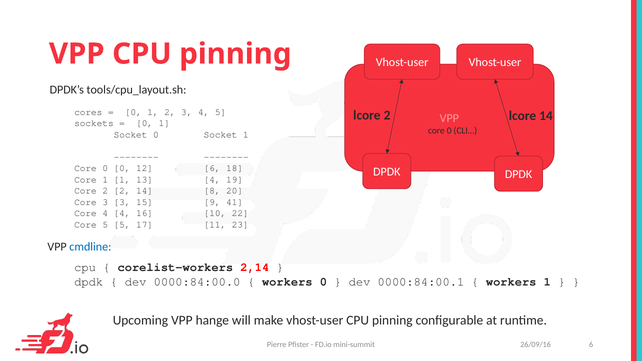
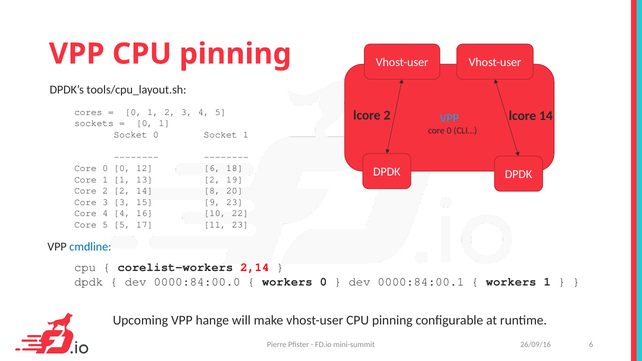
VPP at (449, 119) colour: pink -> light blue
13 4: 4 -> 2
9 41: 41 -> 23
